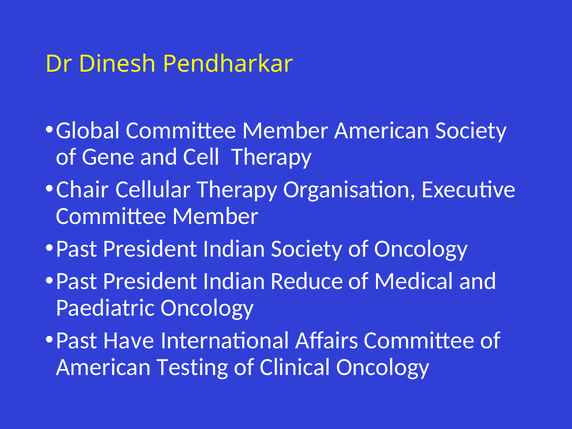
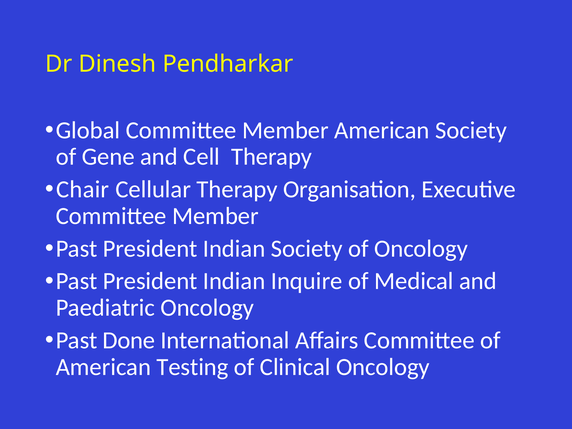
Reduce: Reduce -> Inquire
Have: Have -> Done
